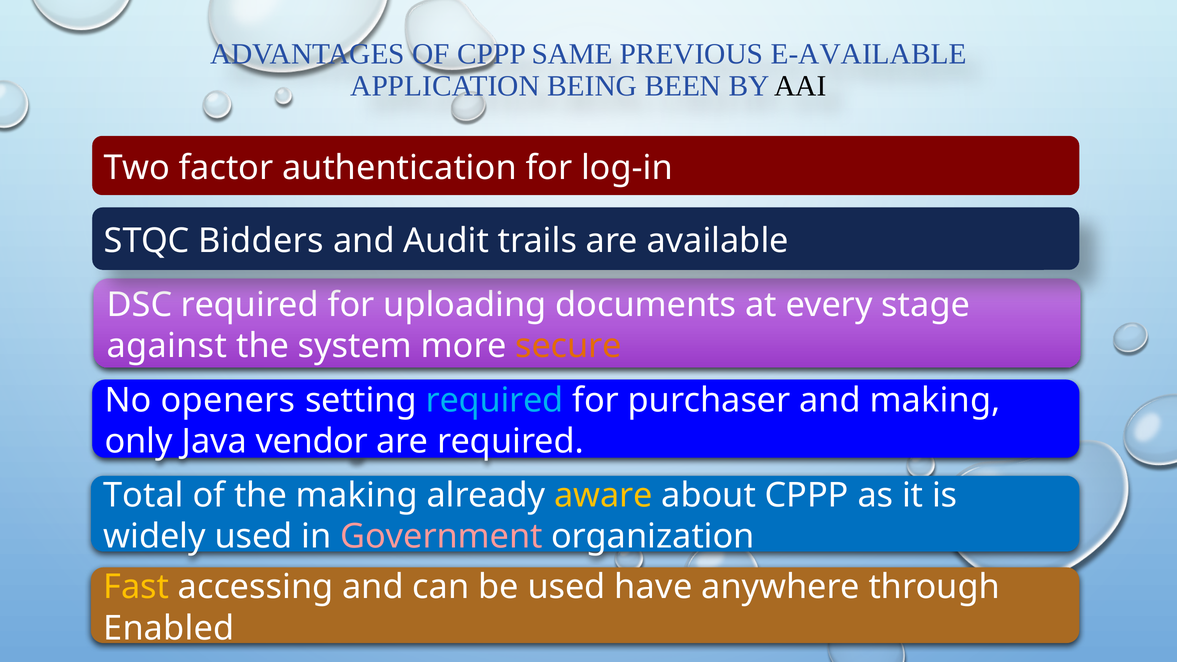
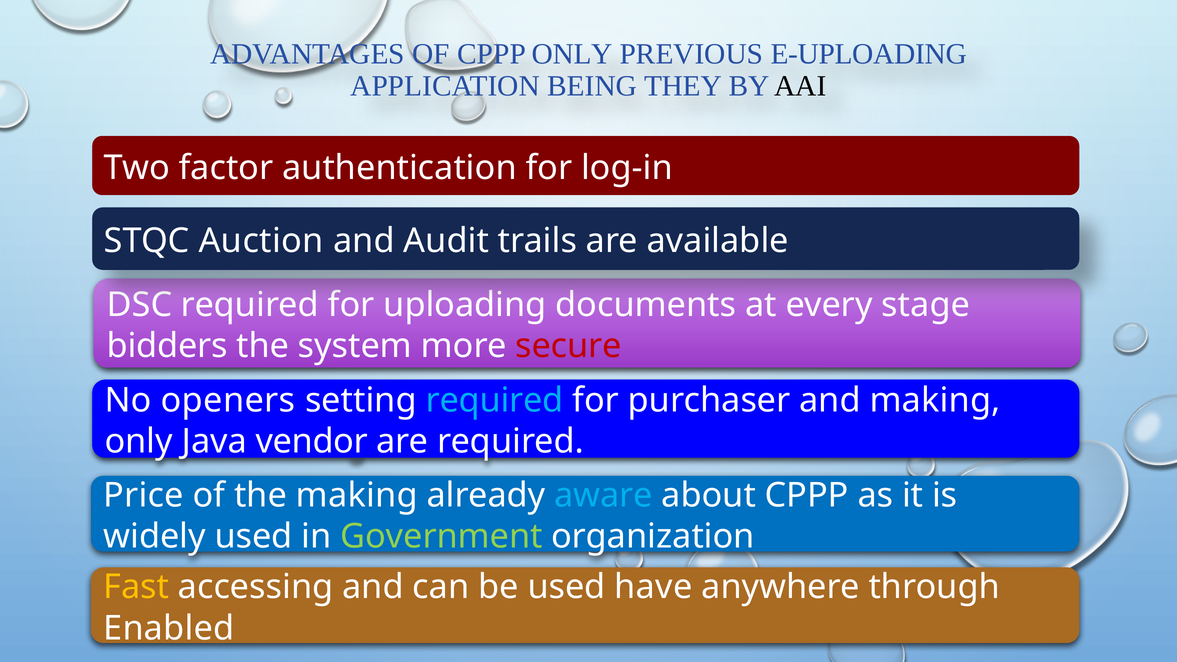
CPPP SAME: SAME -> ONLY
E-AVAILABLE: E-AVAILABLE -> E-UPLOADING
BEEN: BEEN -> THEY
Bidders: Bidders -> Auction
against: against -> bidders
secure colour: orange -> red
Total: Total -> Price
aware colour: yellow -> light blue
Government colour: pink -> light green
